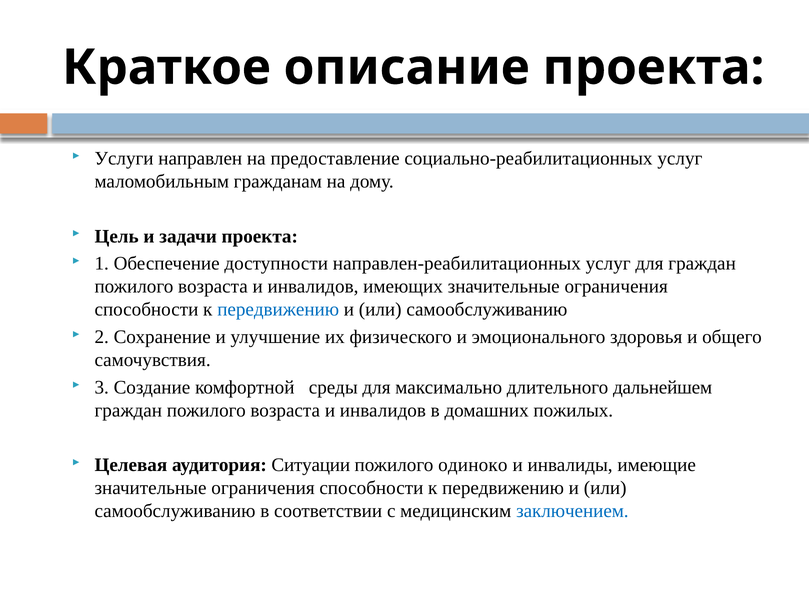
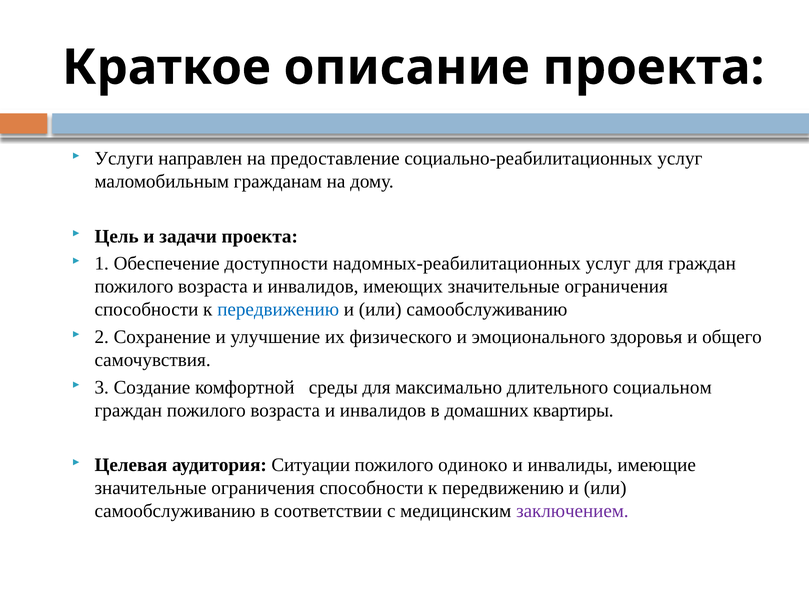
направлен-реабилитационных: направлен-реабилитационных -> надомных-реабилитационных
дальнейшем: дальнейшем -> социальном
пожилых: пожилых -> квартиры
заключением colour: blue -> purple
